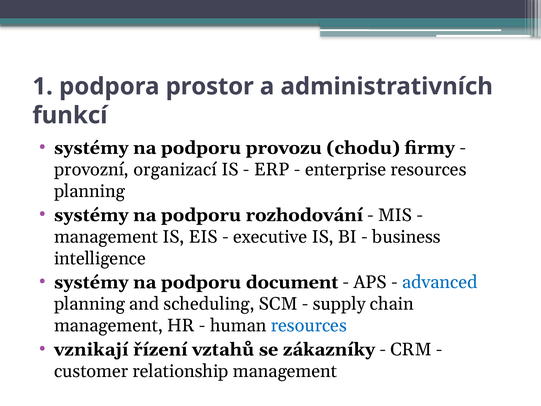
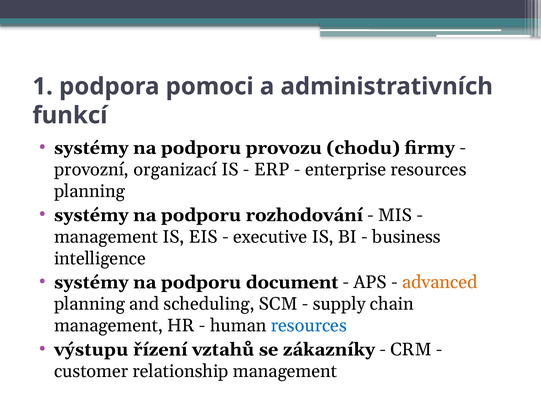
prostor: prostor -> pomoci
advanced colour: blue -> orange
vznikají: vznikají -> výstupu
